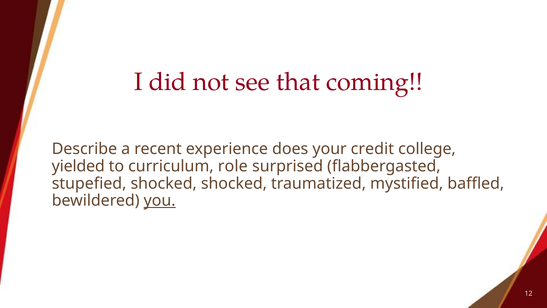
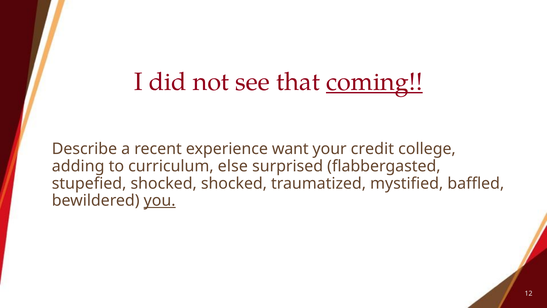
coming underline: none -> present
does: does -> want
yielded: yielded -> adding
role: role -> else
